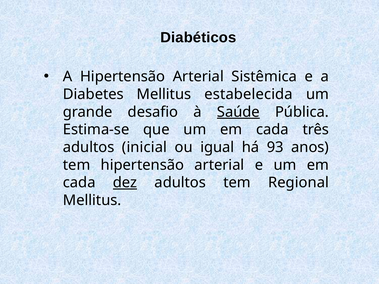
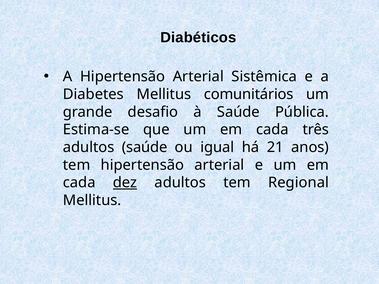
estabelecida: estabelecida -> comunitários
Saúde at (238, 112) underline: present -> none
adultos inicial: inicial -> saúde
93: 93 -> 21
